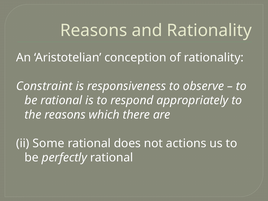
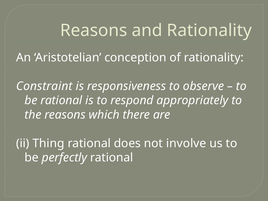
Some: Some -> Thing
actions: actions -> involve
